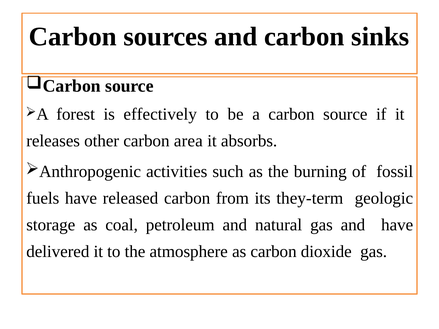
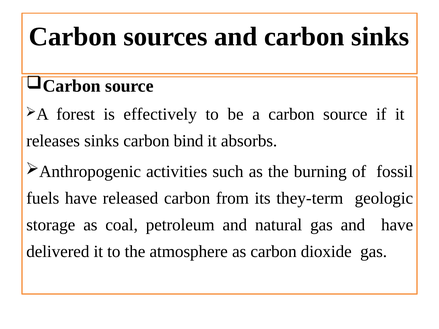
releases other: other -> sinks
area: area -> bind
